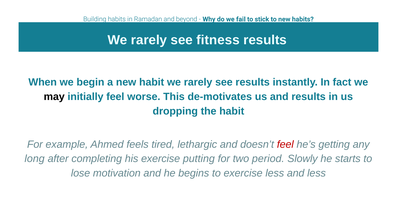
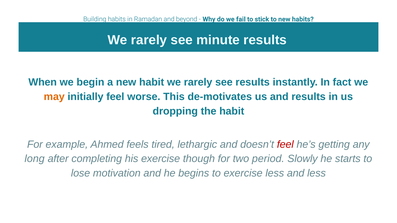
fitness: fitness -> minute
may colour: black -> orange
putting: putting -> though
